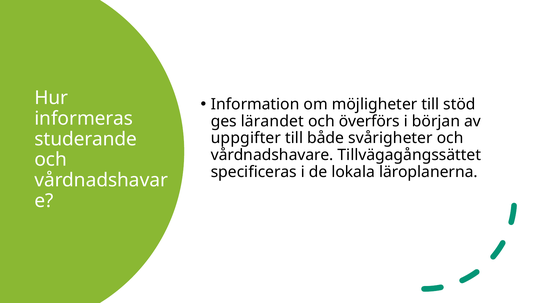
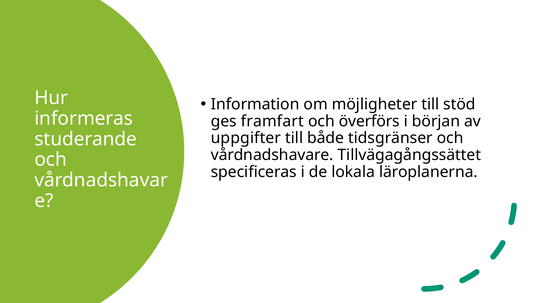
lärandet: lärandet -> framfart
svårigheter: svårigheter -> tidsgränser
